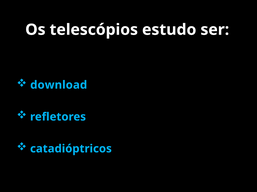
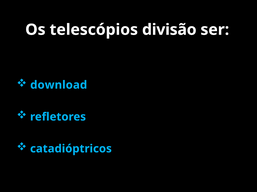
estudo: estudo -> divisão
